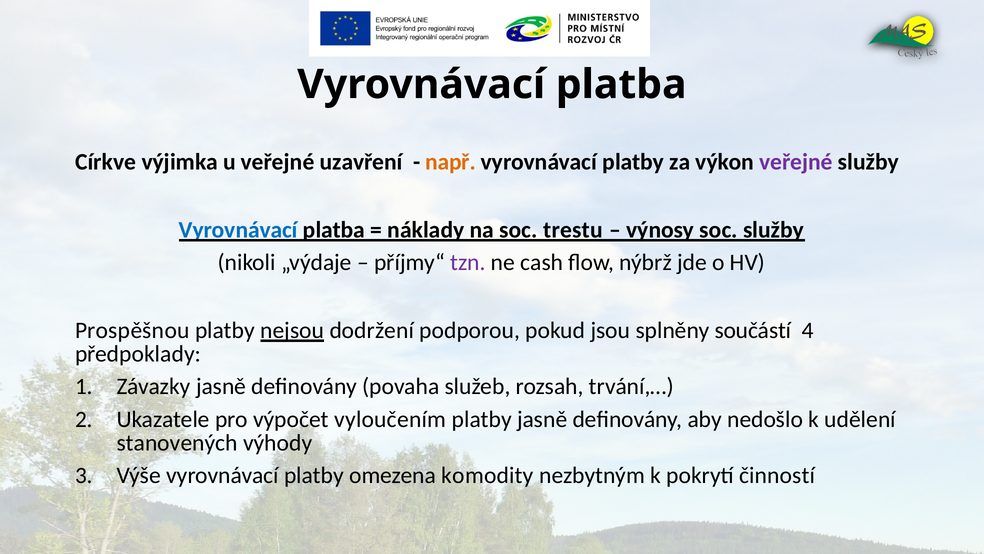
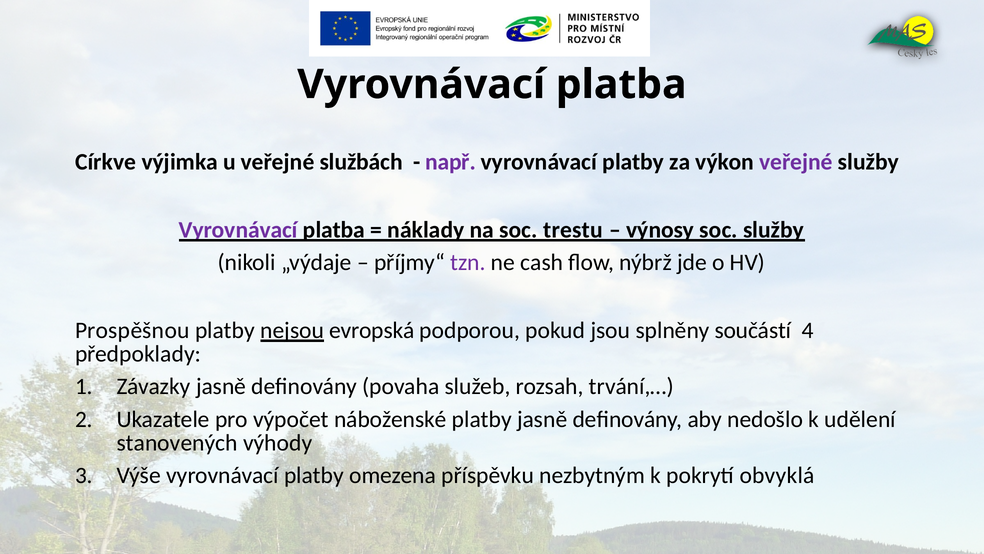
uzavření: uzavření -> službách
např colour: orange -> purple
Vyrovnávací at (238, 230) colour: blue -> purple
dodržení: dodržení -> evropská
vyloučením: vyloučením -> náboženské
komodity: komodity -> příspěvku
činností: činností -> obvyklá
